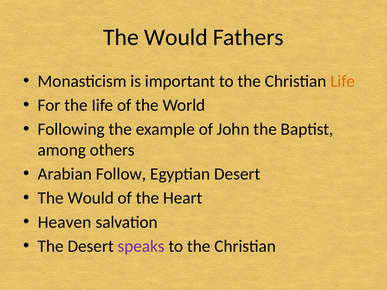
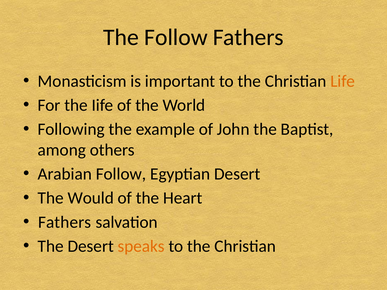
Would at (176, 37): Would -> Follow
Heaven at (65, 222): Heaven -> Fathers
speaks colour: purple -> orange
